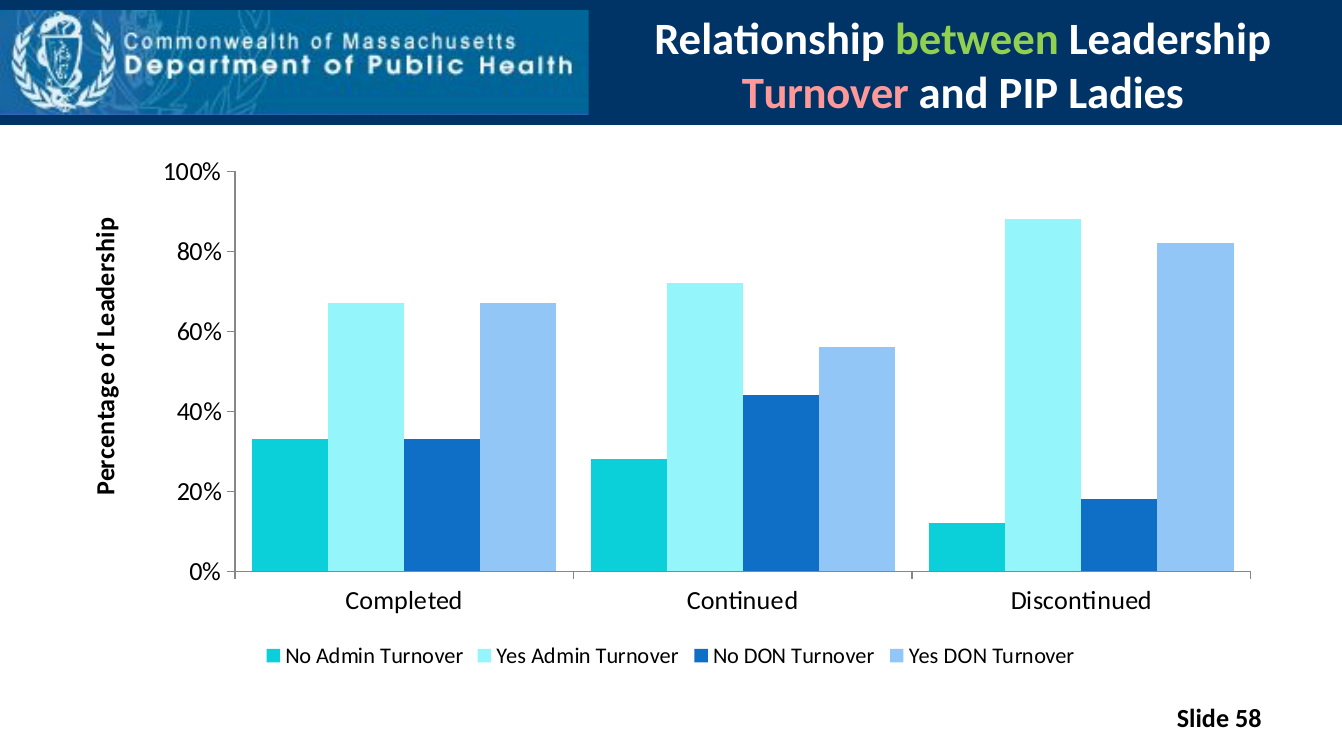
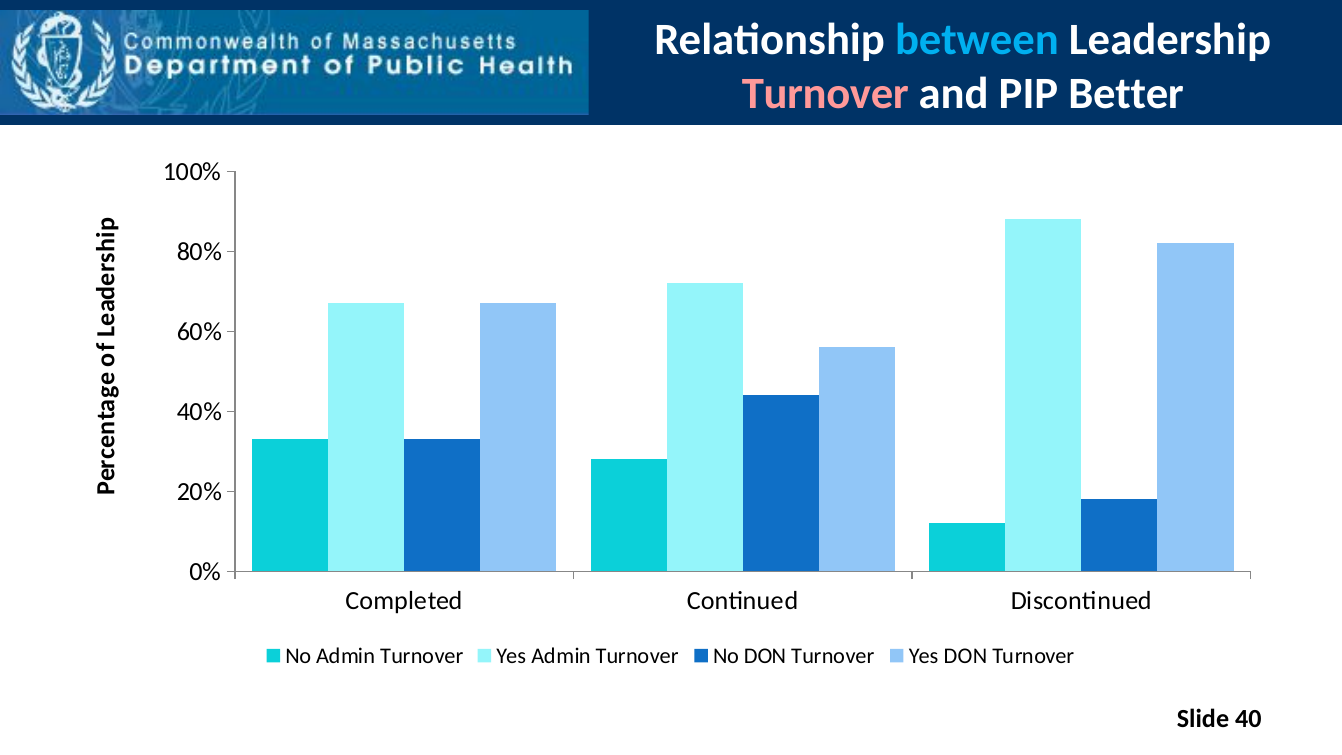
between colour: light green -> light blue
Ladies: Ladies -> Better
58: 58 -> 40
